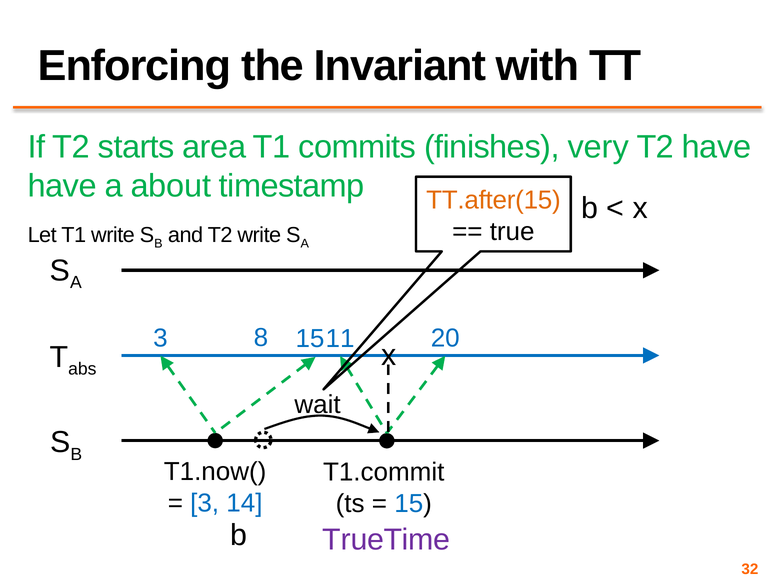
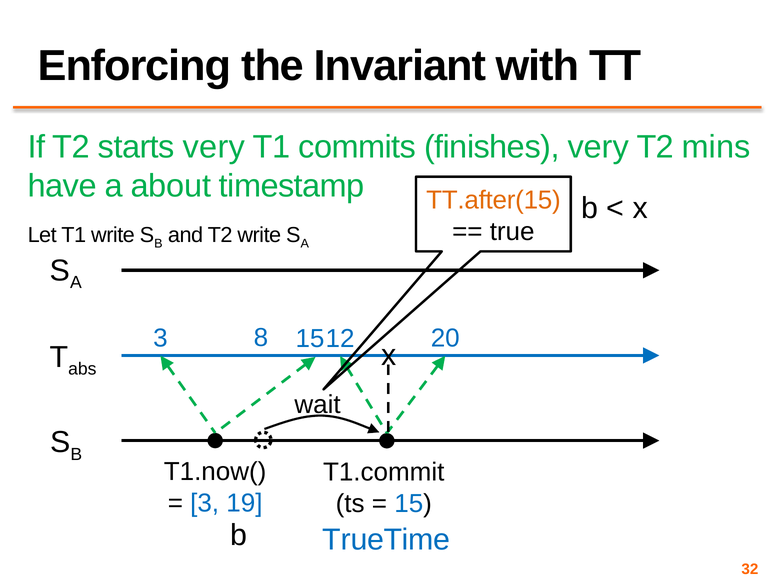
starts area: area -> very
T2 have: have -> mins
11: 11 -> 12
14: 14 -> 19
TrueTime colour: purple -> blue
